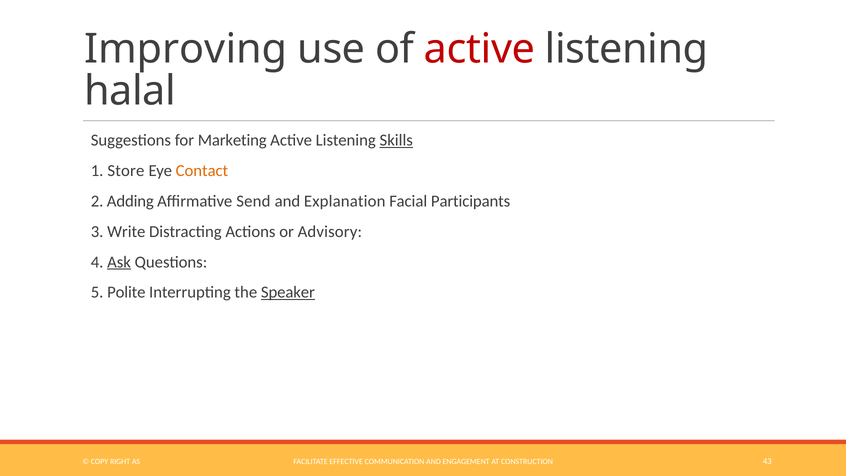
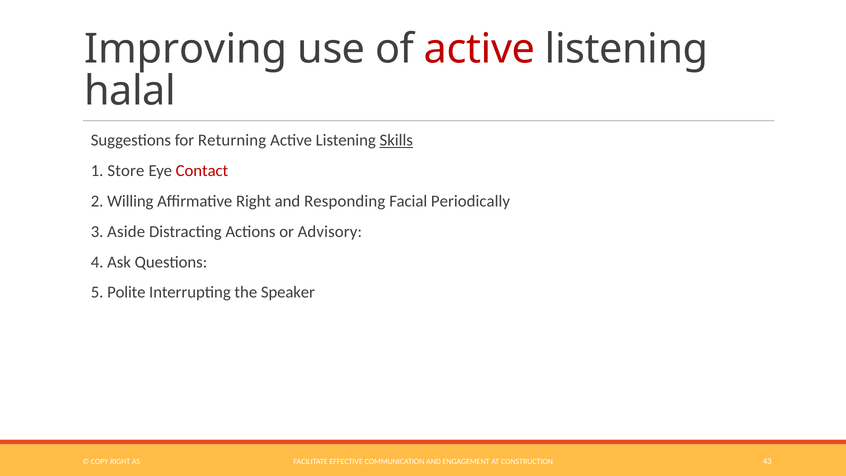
Marketing: Marketing -> Returning
Contact colour: orange -> red
Adding: Adding -> Willing
Affirmative Send: Send -> Right
Explanation: Explanation -> Responding
Participants: Participants -> Periodically
Write: Write -> Aside
Ask underline: present -> none
Speaker underline: present -> none
